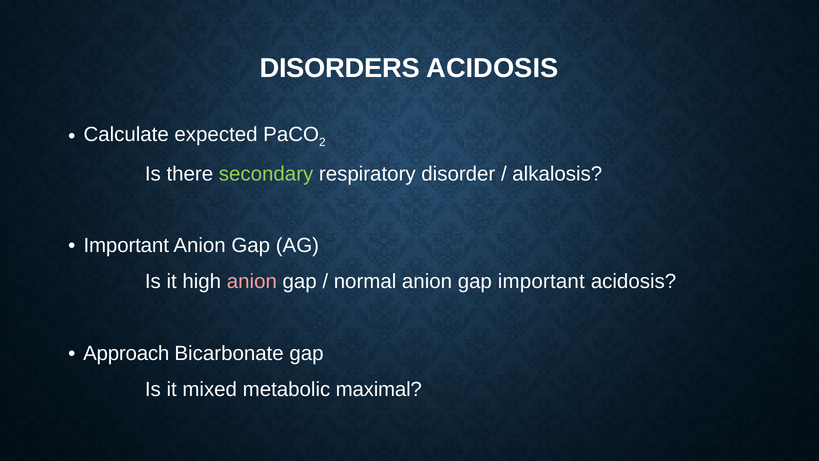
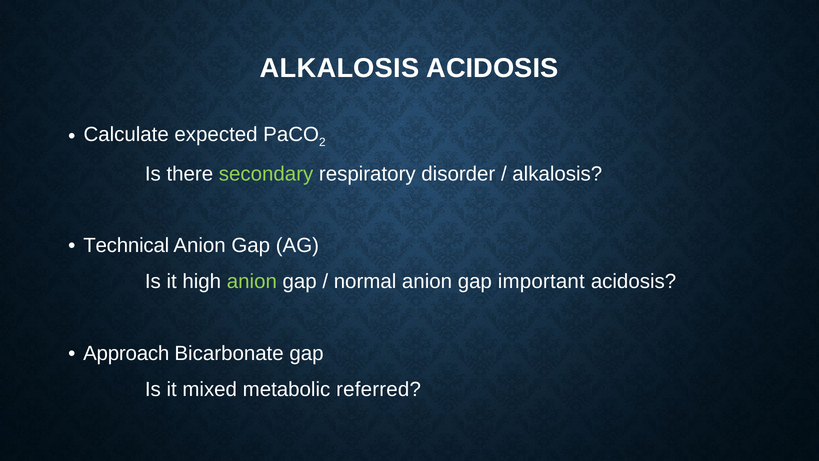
DISORDERS at (340, 68): DISORDERS -> ALKALOSIS
Important at (126, 246): Important -> Technical
anion at (252, 281) colour: pink -> light green
maximal: maximal -> referred
